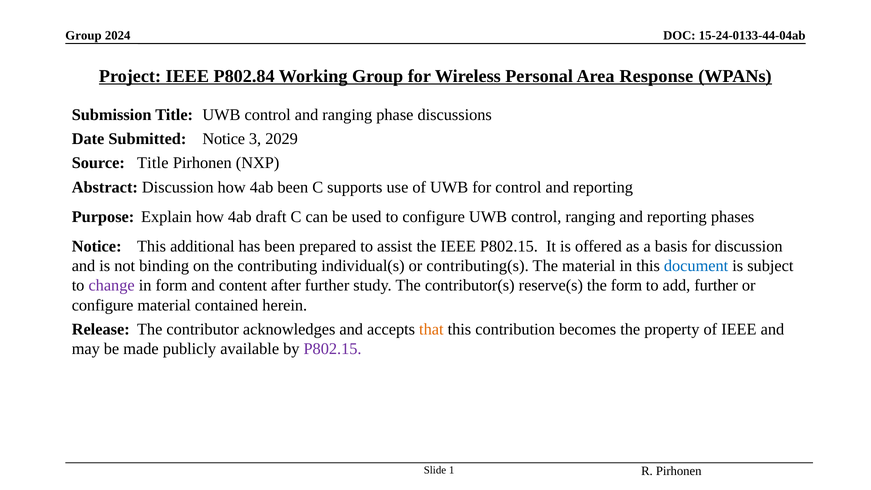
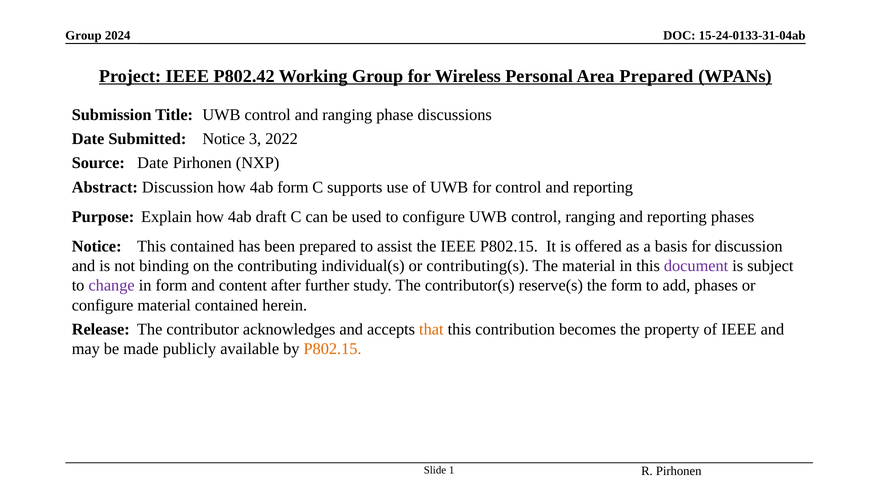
15-24-0133-44-04ab: 15-24-0133-44-04ab -> 15-24-0133-31-04ab
P802.84: P802.84 -> P802.42
Area Response: Response -> Prepared
2029: 2029 -> 2022
Source Title: Title -> Date
4ab been: been -> form
This additional: additional -> contained
document colour: blue -> purple
add further: further -> phases
P802.15 at (333, 349) colour: purple -> orange
